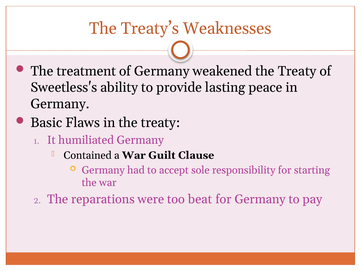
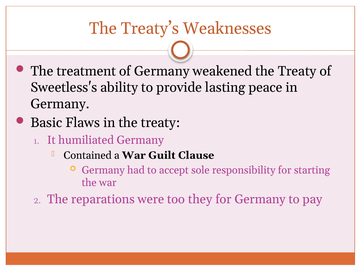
beat: beat -> they
